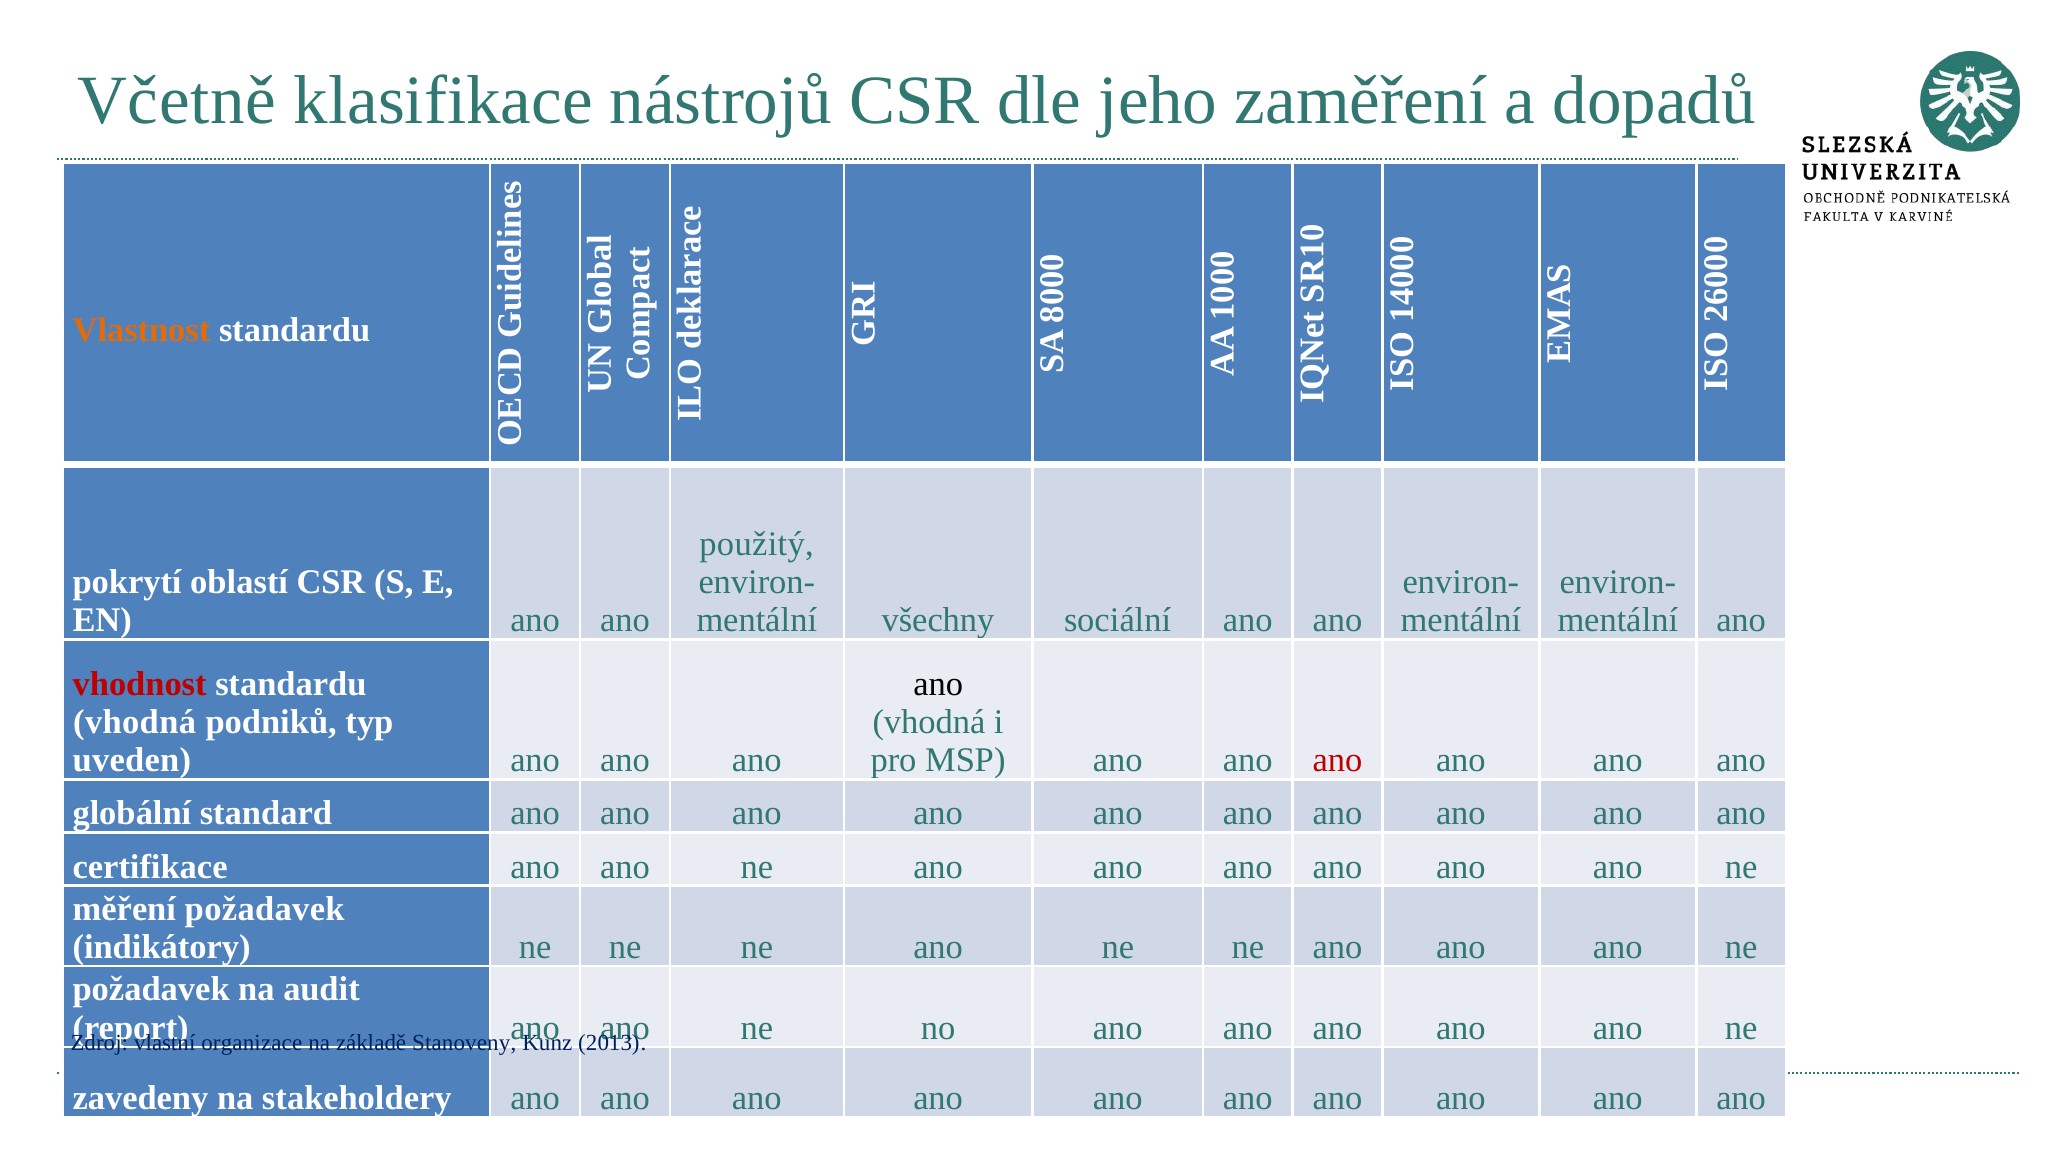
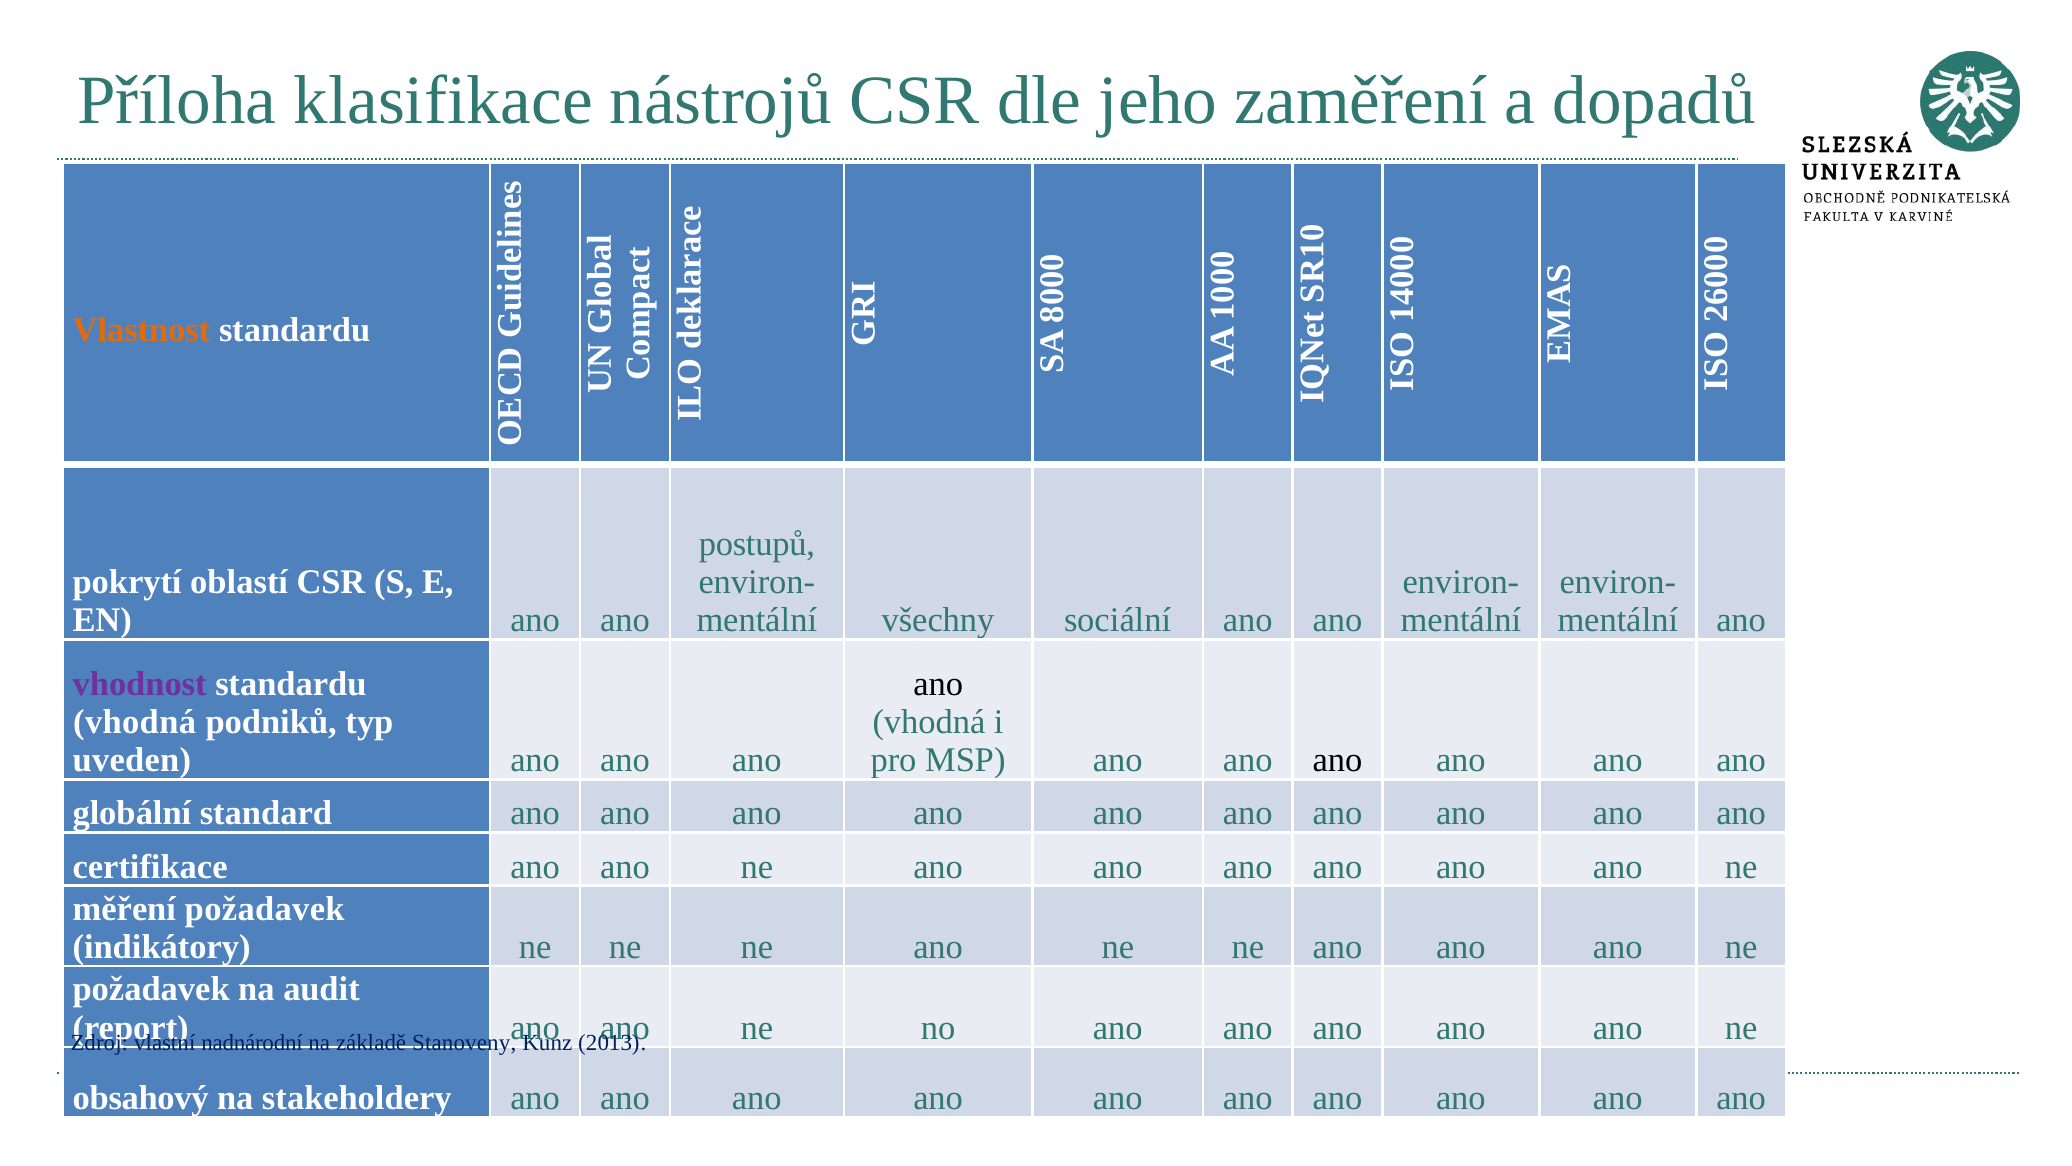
Včetně: Včetně -> Příloha
použitý: použitý -> postupů
vhodnost colour: red -> purple
ano at (1338, 760) colour: red -> black
organizace: organizace -> nadnárodní
zavedeny: zavedeny -> obsahový
